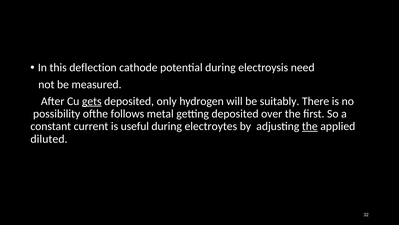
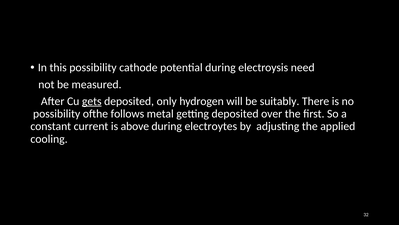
this deflection: deflection -> possibility
useful: useful -> above
the at (310, 126) underline: present -> none
diluted: diluted -> cooling
